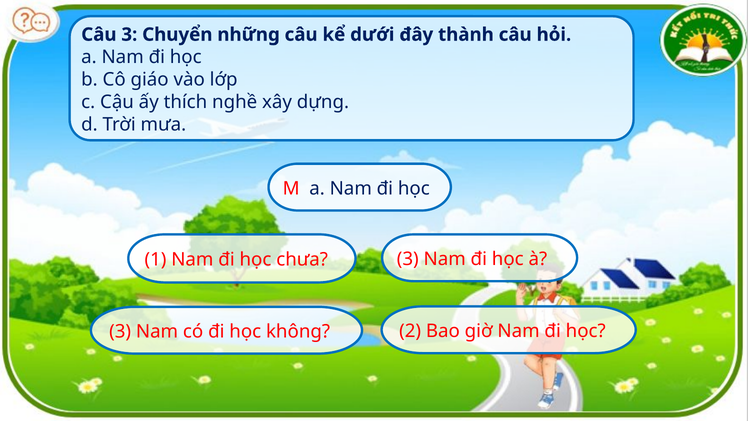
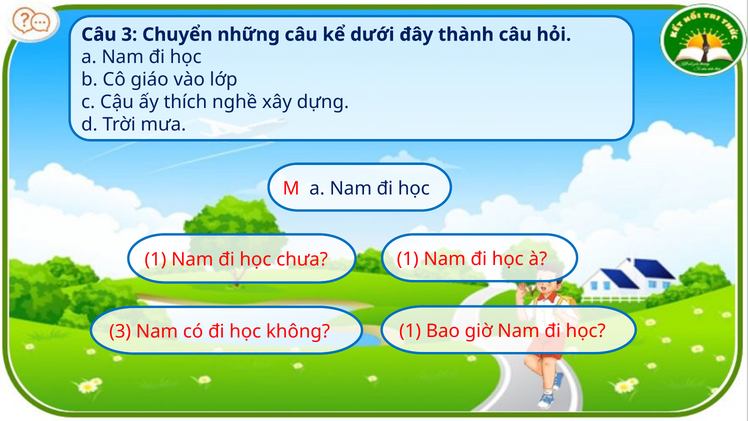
chưa 3: 3 -> 1
không 2: 2 -> 1
